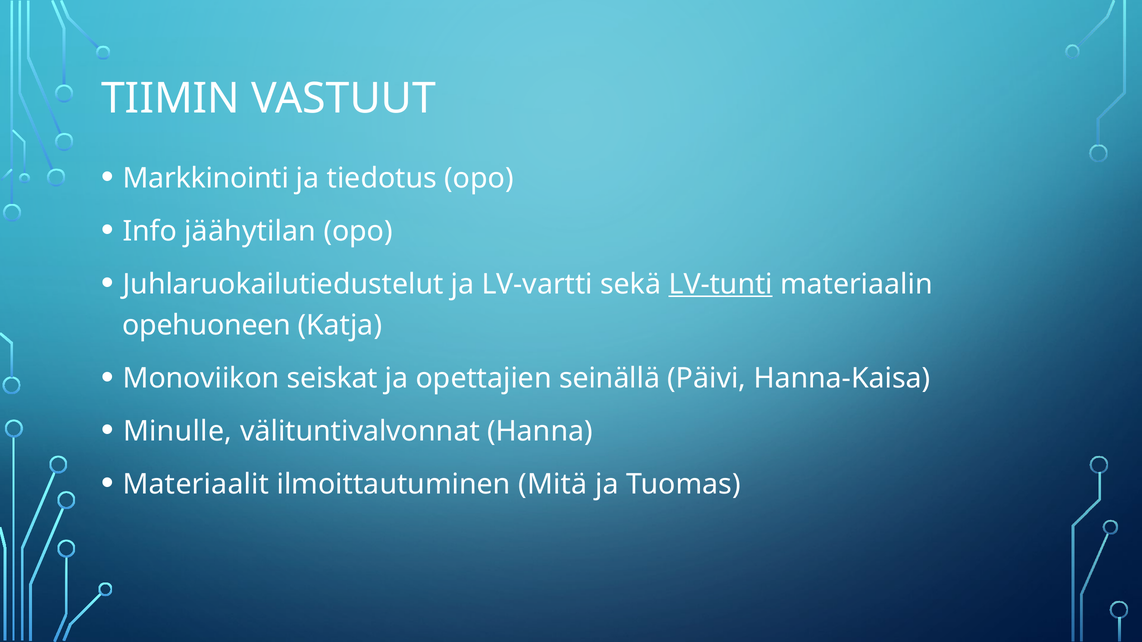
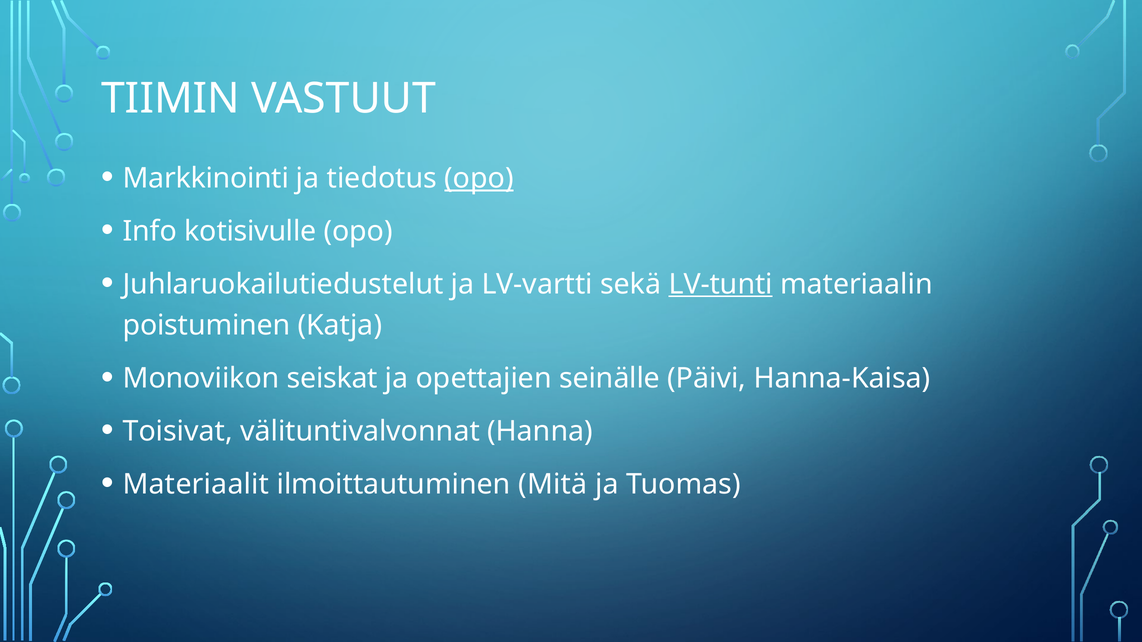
opo at (479, 178) underline: none -> present
jäähytilan: jäähytilan -> kotisivulle
opehuoneen: opehuoneen -> poistuminen
seinällä: seinällä -> seinälle
Minulle: Minulle -> Toisivat
